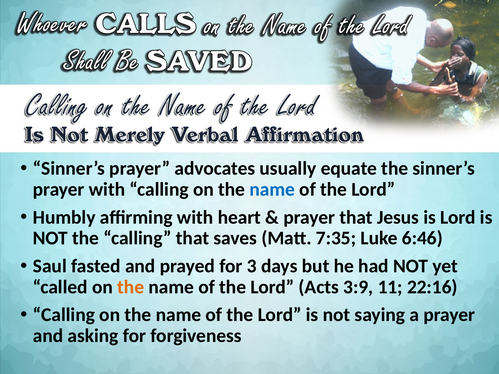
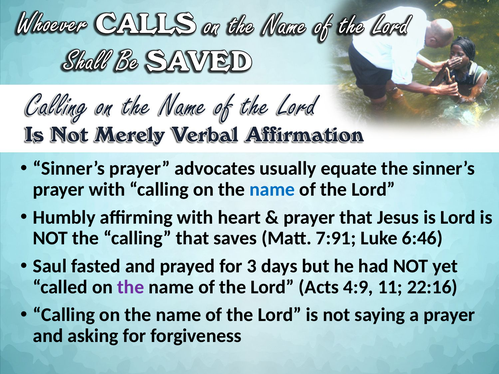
7:35: 7:35 -> 7:91
the at (131, 287) colour: orange -> purple
3:9: 3:9 -> 4:9
